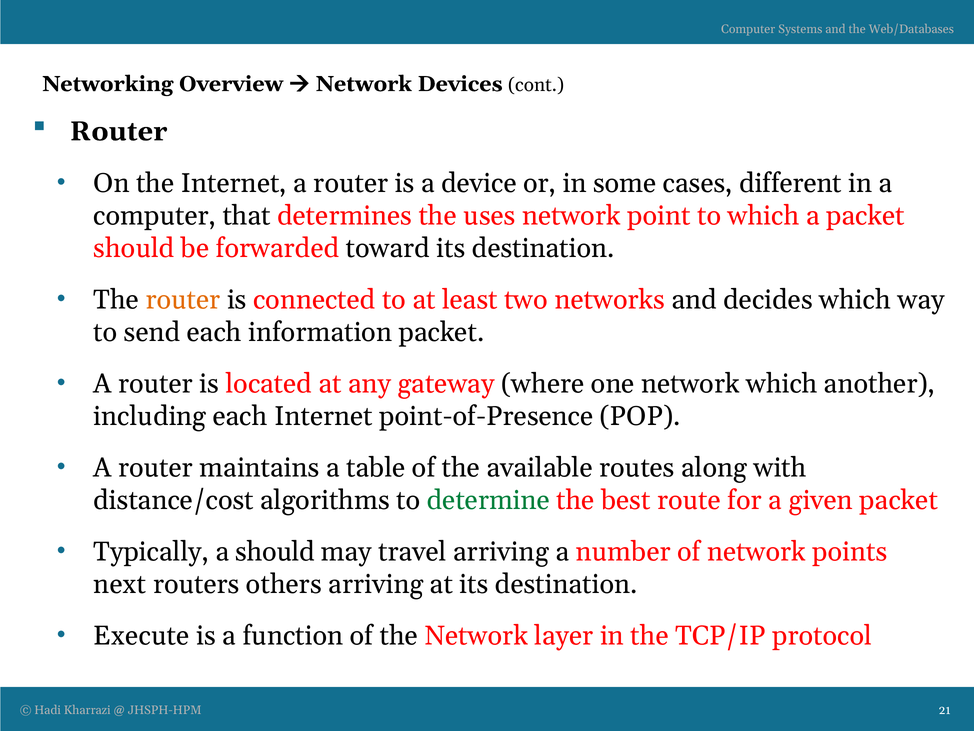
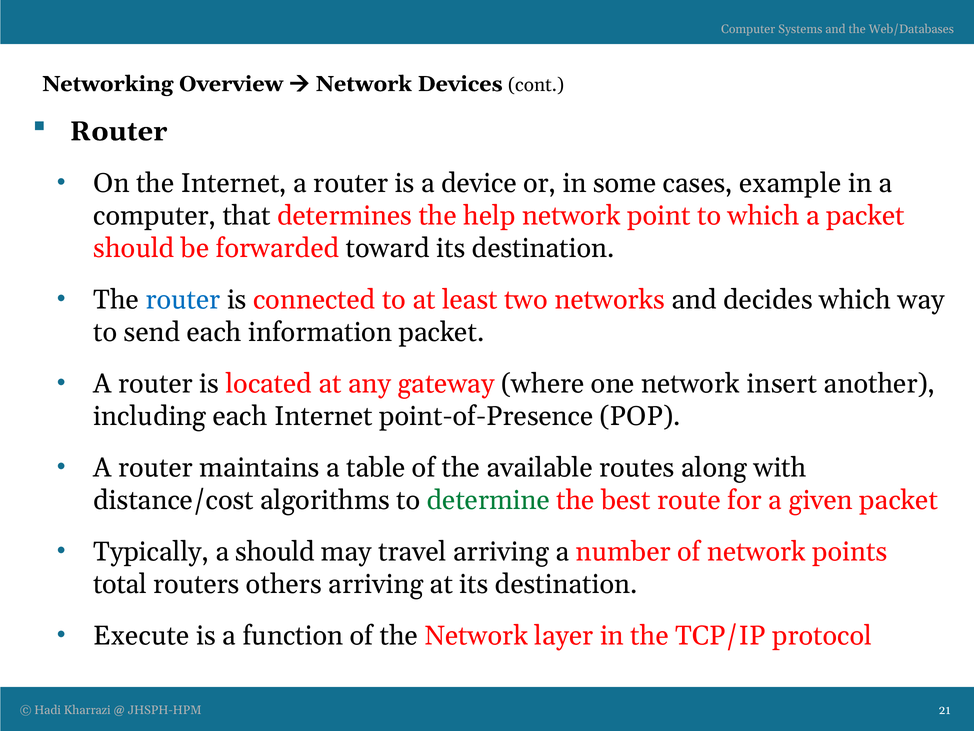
different: different -> example
uses: uses -> help
router at (183, 300) colour: orange -> blue
network which: which -> insert
next: next -> total
